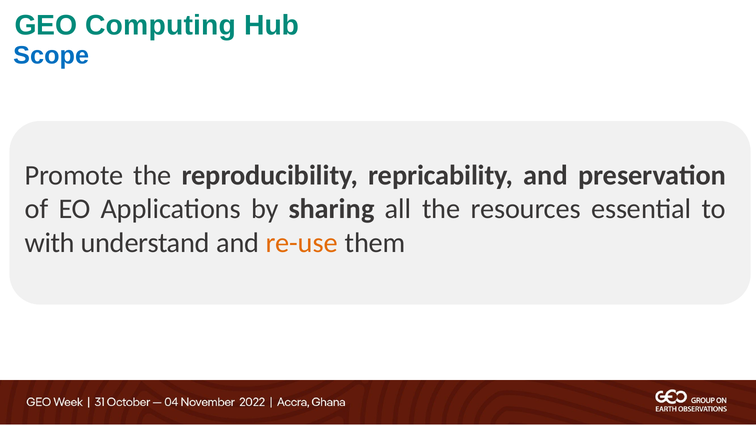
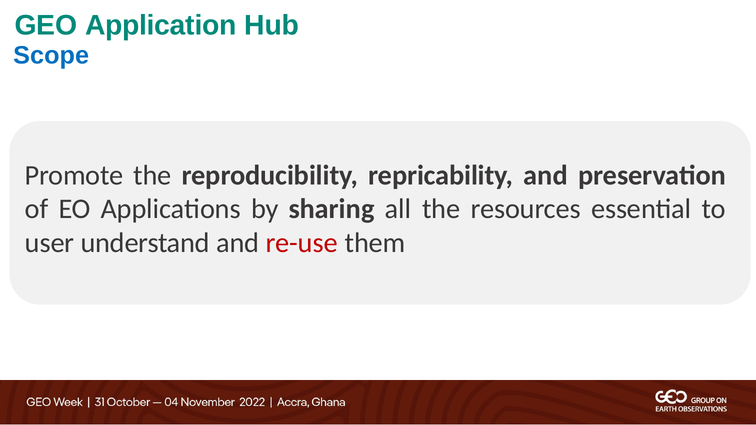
Computing: Computing -> Application
with: with -> user
re-use colour: orange -> red
